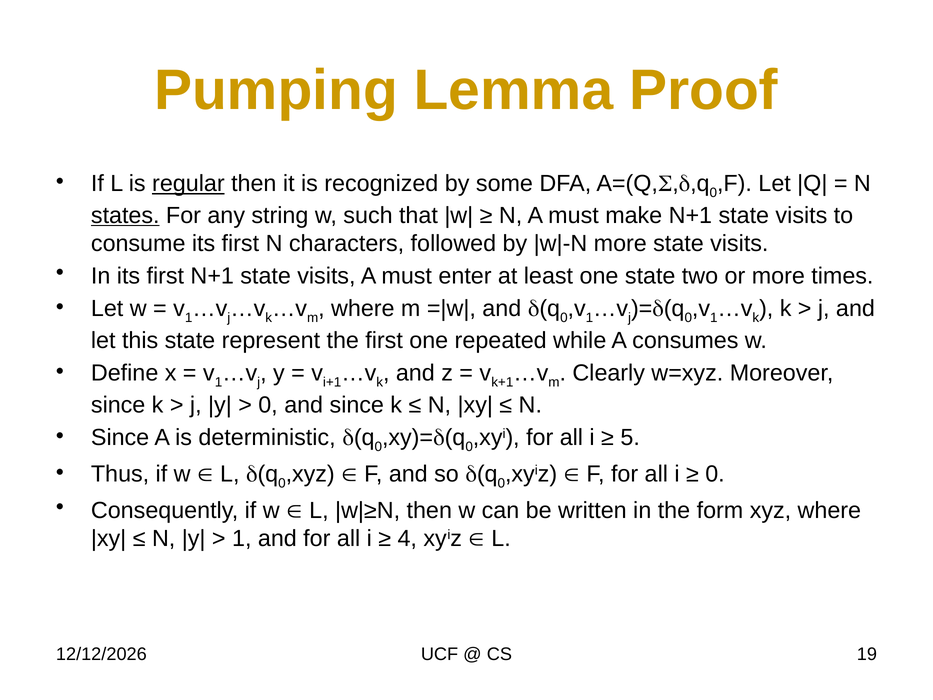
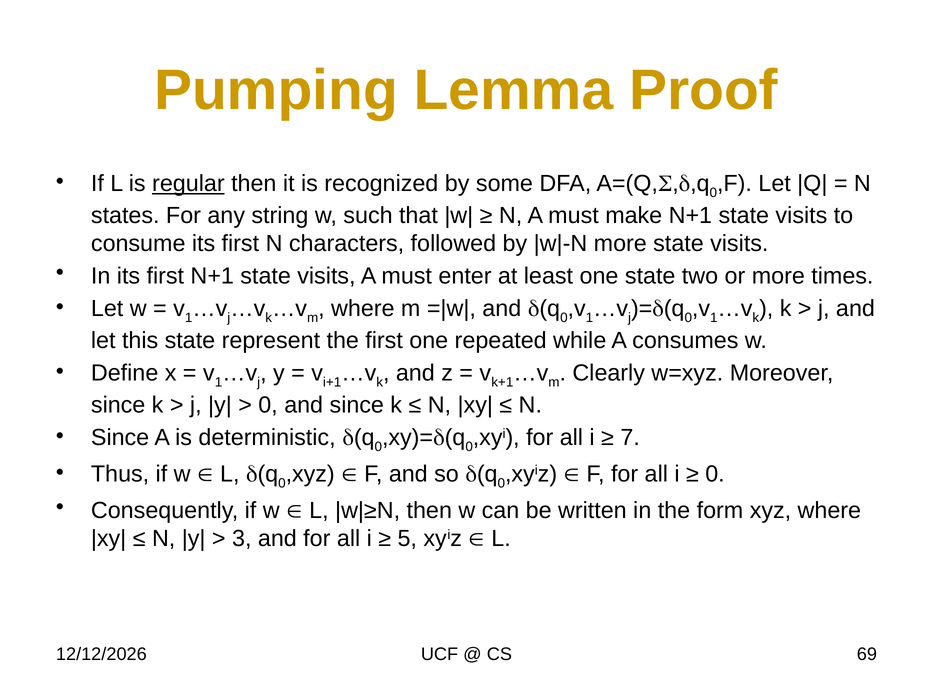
states underline: present -> none
5: 5 -> 7
1 at (242, 539): 1 -> 3
4: 4 -> 5
19: 19 -> 69
